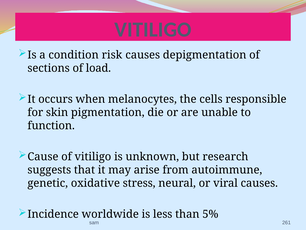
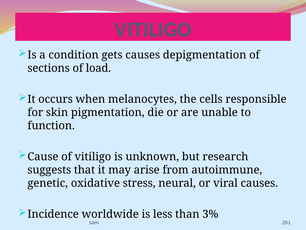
risk: risk -> gets
5%: 5% -> 3%
